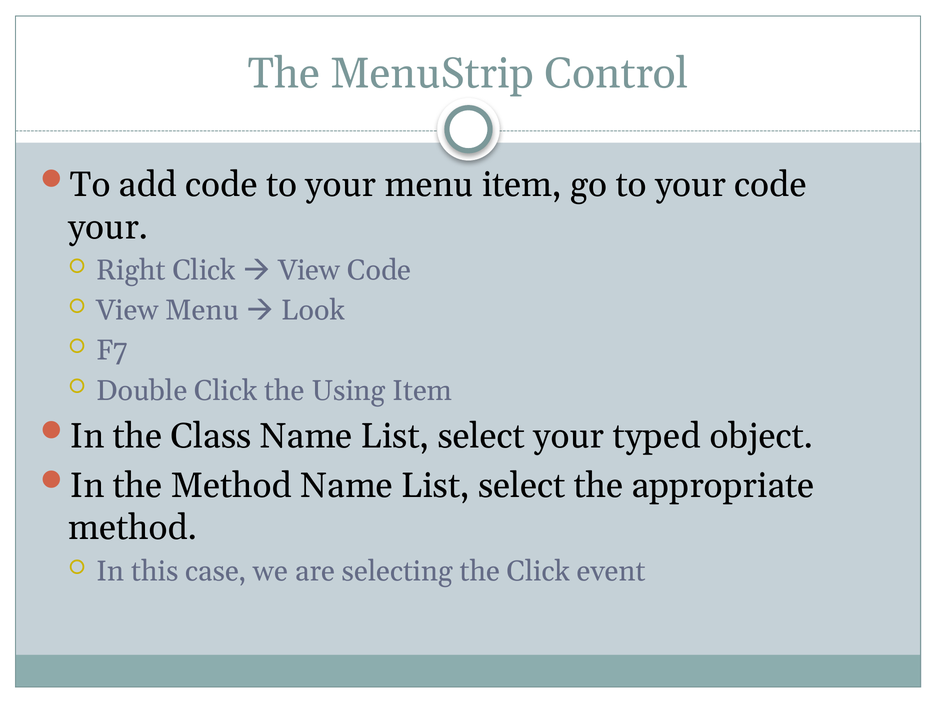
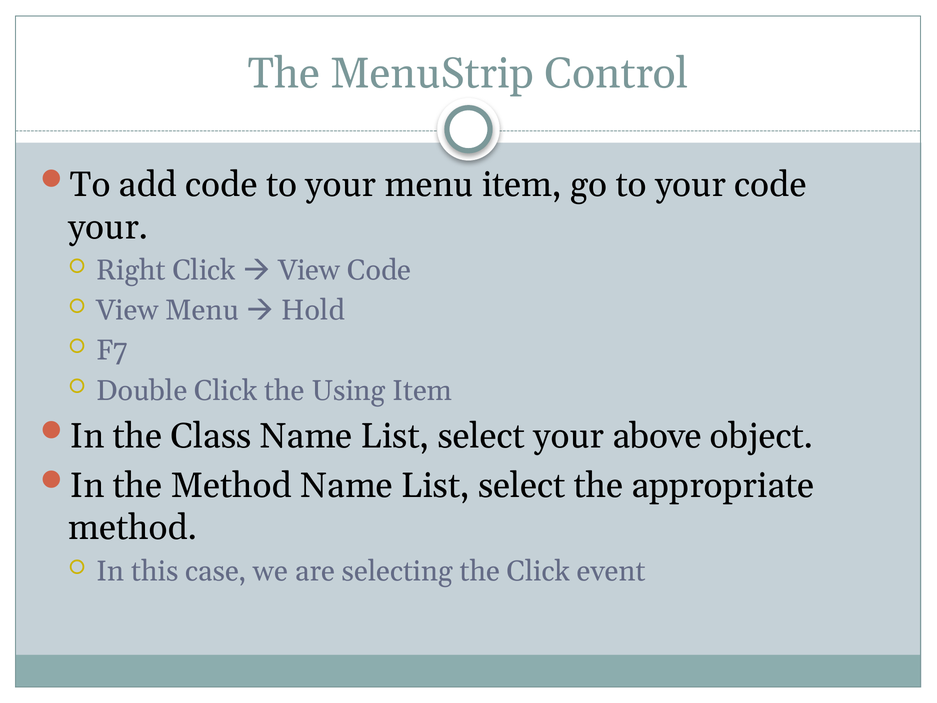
Look: Look -> Hold
typed: typed -> above
